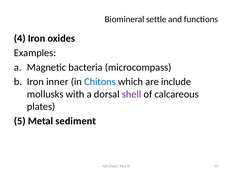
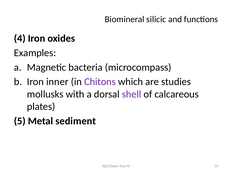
settle: settle -> silicic
Chitons colour: blue -> purple
include: include -> studies
